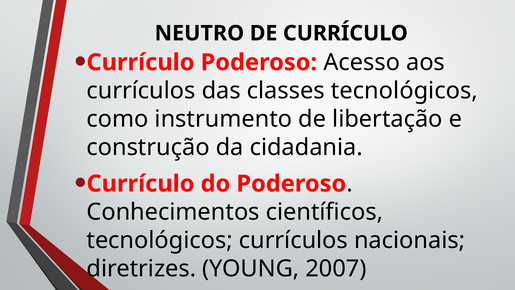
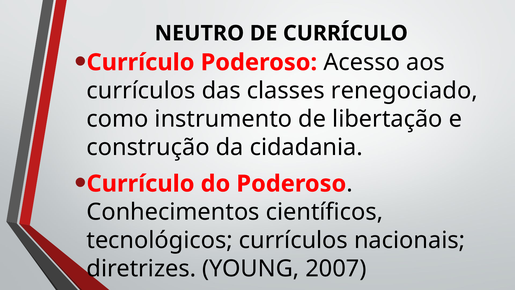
classes tecnológicos: tecnológicos -> renegociado
